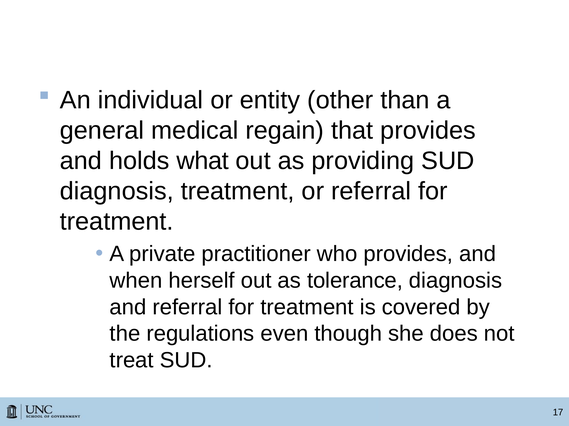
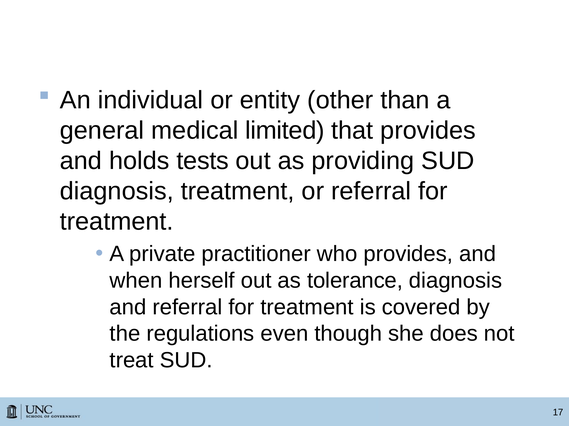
regain: regain -> limited
what: what -> tests
